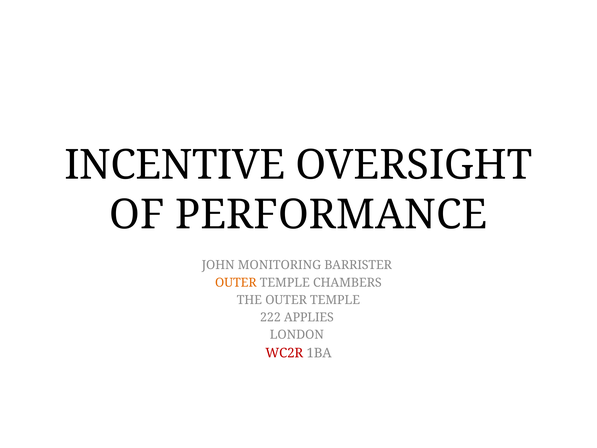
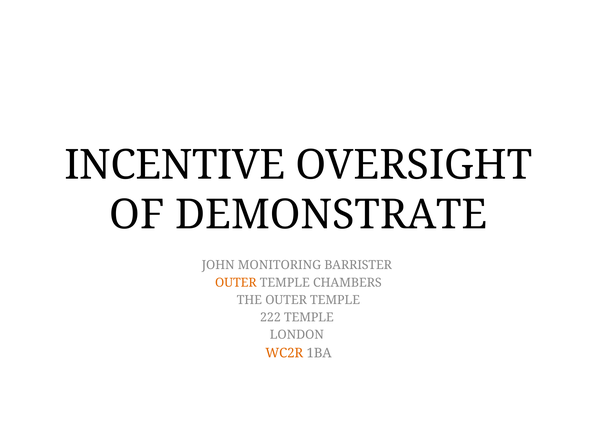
PERFORMANCE: PERFORMANCE -> DEMONSTRATE
222 APPLIES: APPLIES -> TEMPLE
WC2R colour: red -> orange
